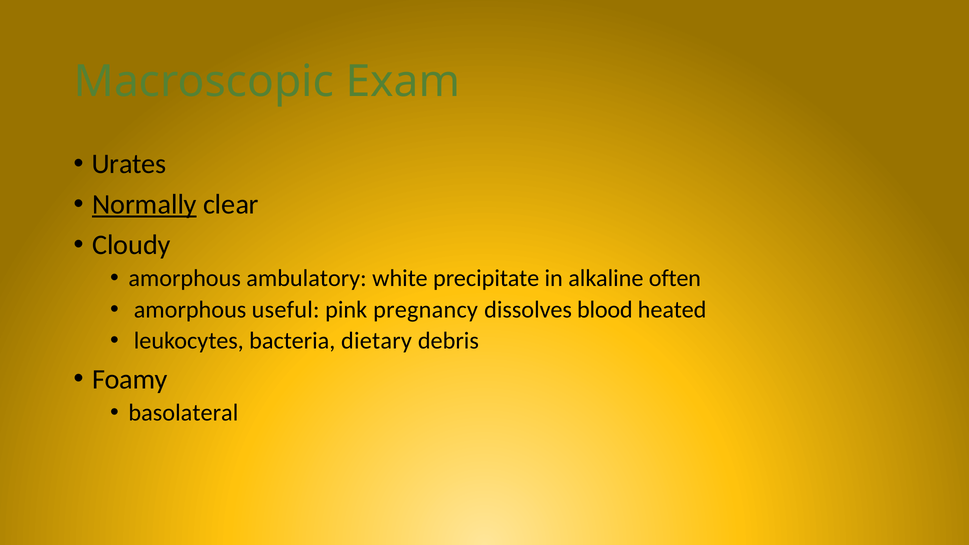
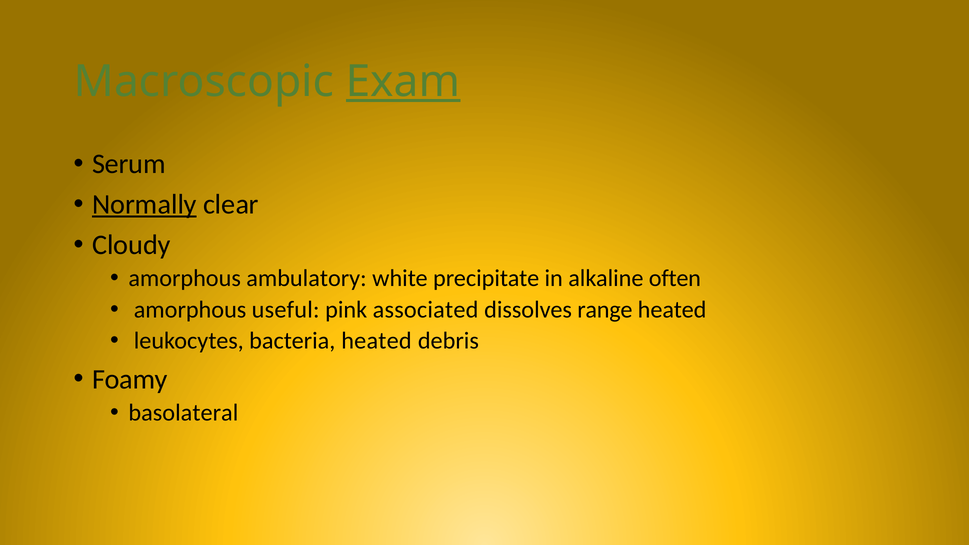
Exam underline: none -> present
Urates: Urates -> Serum
pregnancy: pregnancy -> associated
blood: blood -> range
bacteria dietary: dietary -> heated
